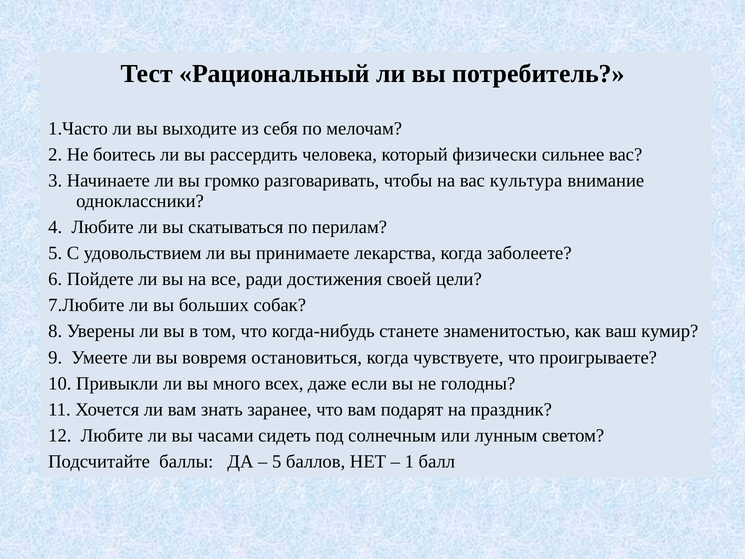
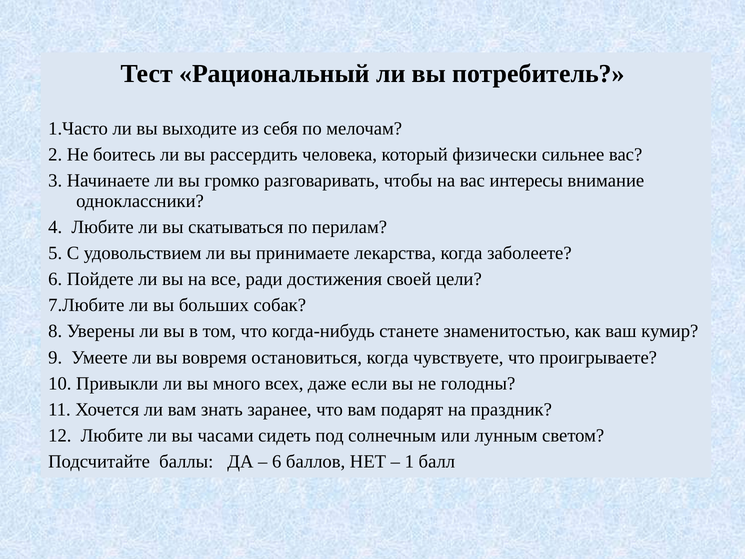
культура: культура -> интересы
5 at (277, 462): 5 -> 6
